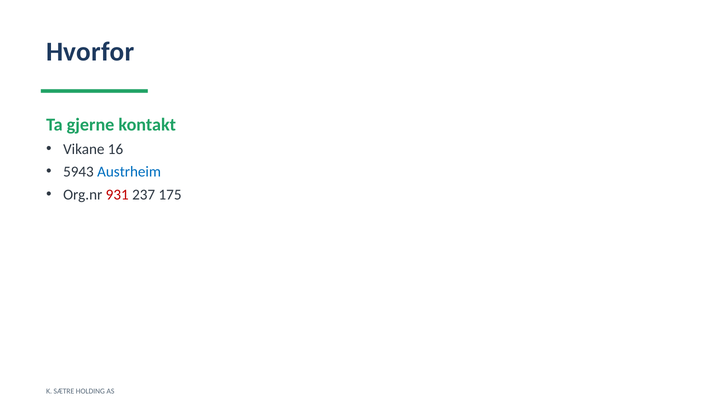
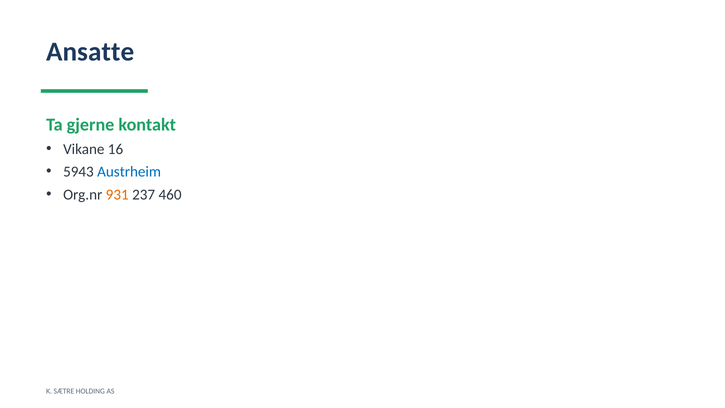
Hvorfor: Hvorfor -> Ansatte
931 colour: red -> orange
175: 175 -> 460
